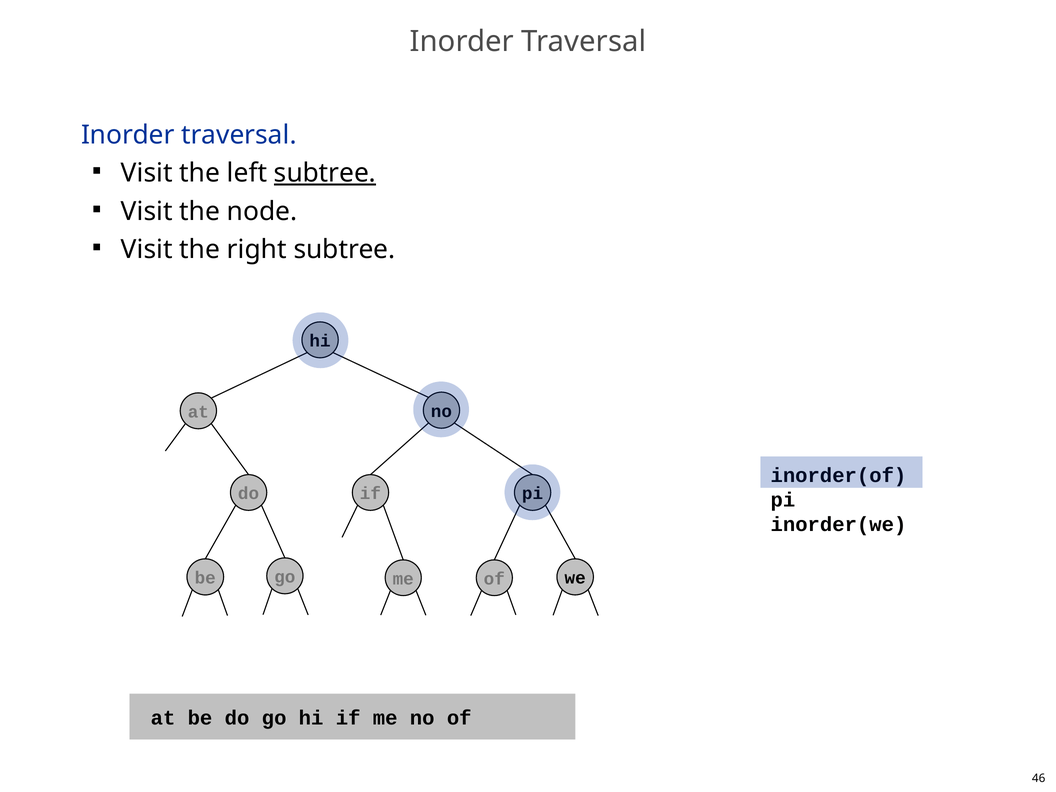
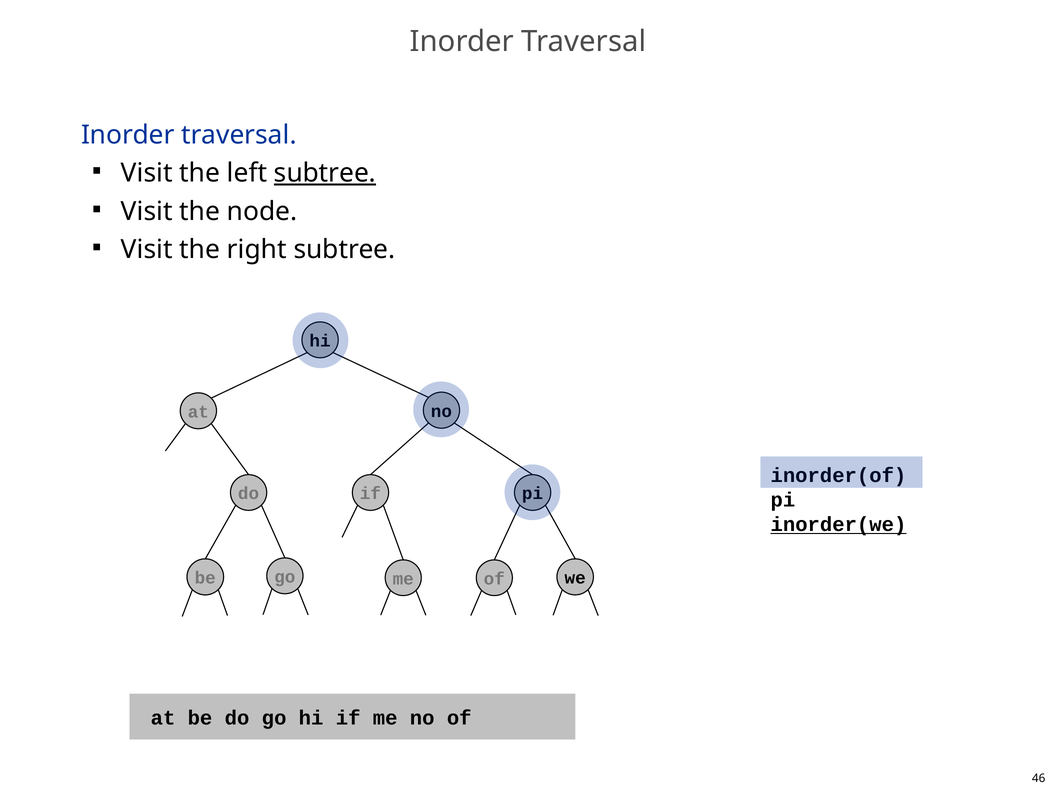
inorder(we underline: none -> present
